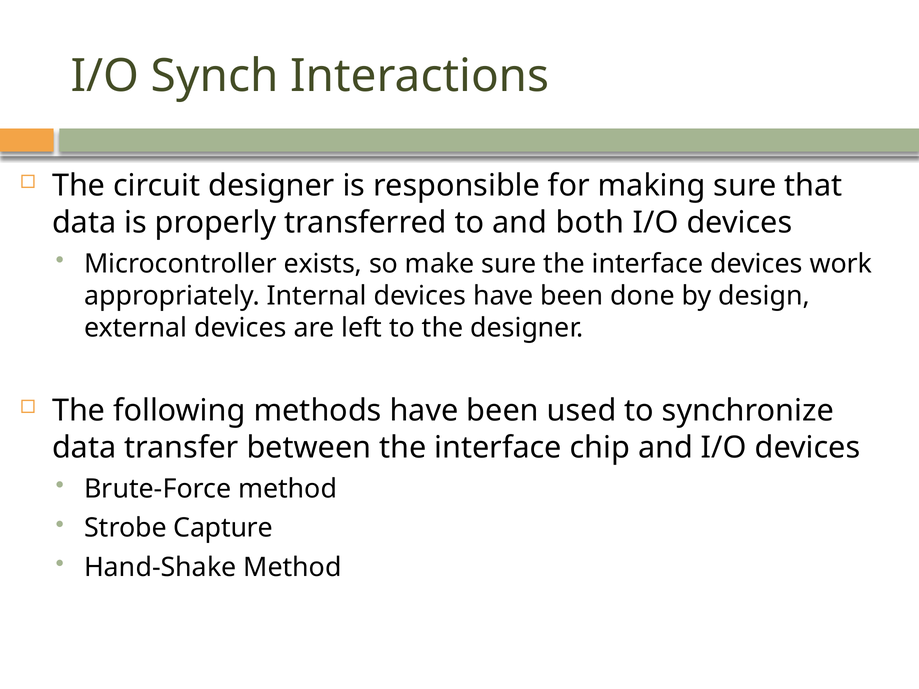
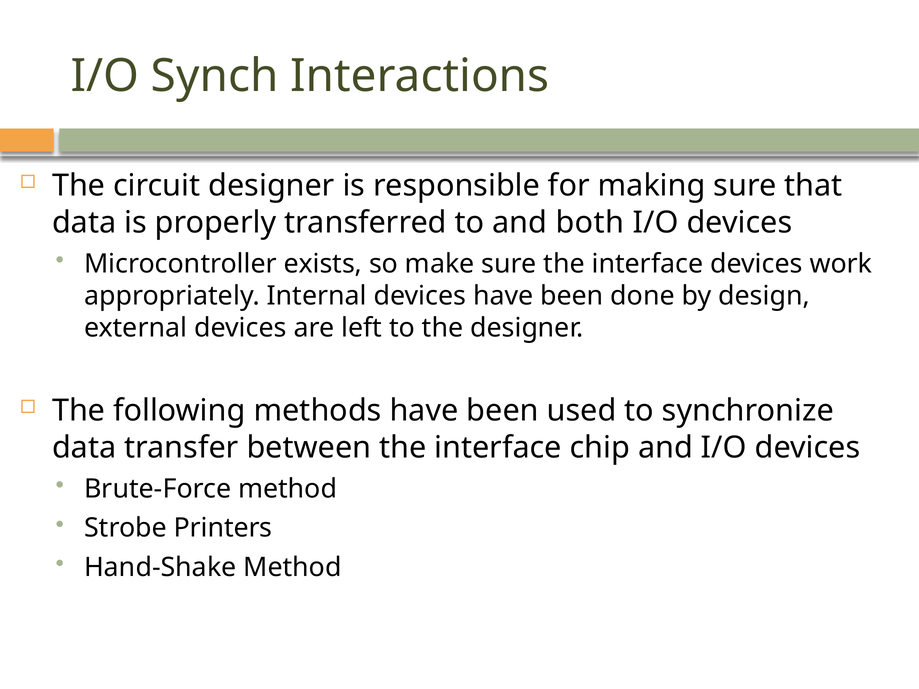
Capture: Capture -> Printers
